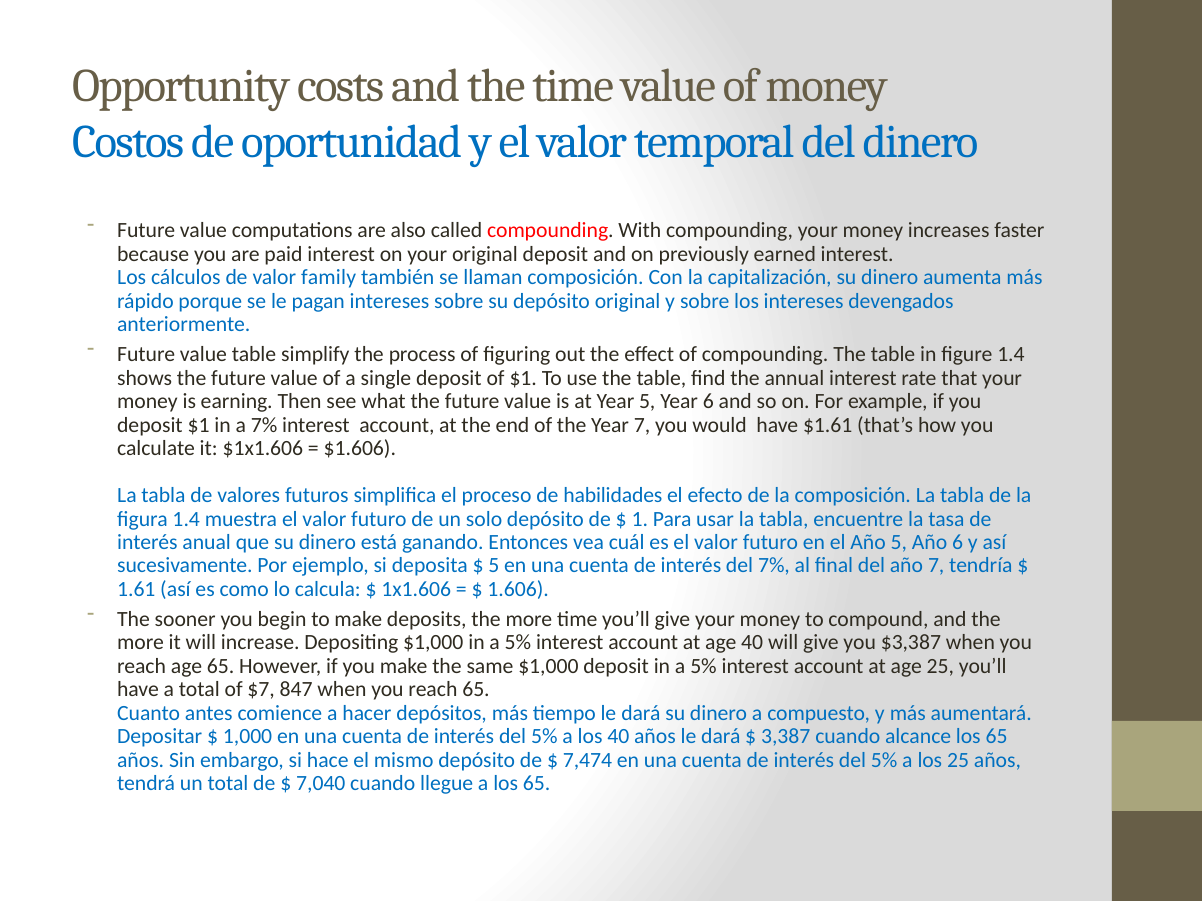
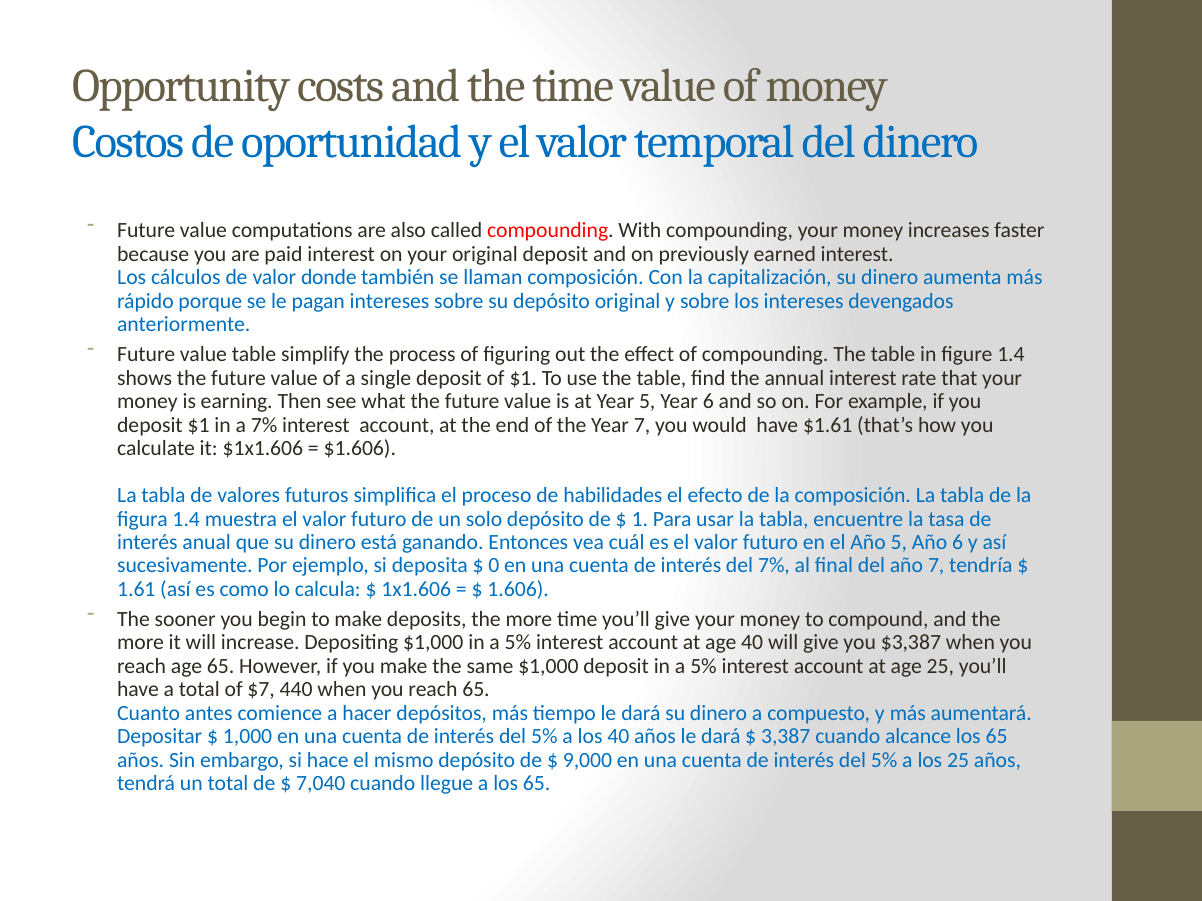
family: family -> donde
5 at (494, 566): 5 -> 0
847: 847 -> 440
7,474: 7,474 -> 9,000
